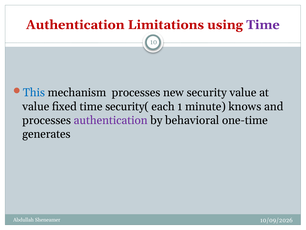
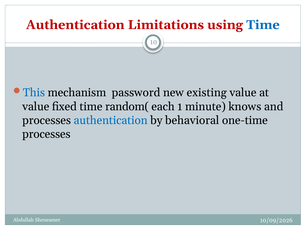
Time at (263, 25) colour: purple -> blue
mechanism processes: processes -> password
security: security -> existing
security(: security( -> random(
authentication at (111, 120) colour: purple -> blue
generates at (46, 134): generates -> processes
